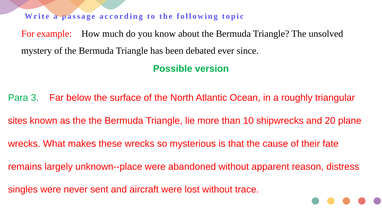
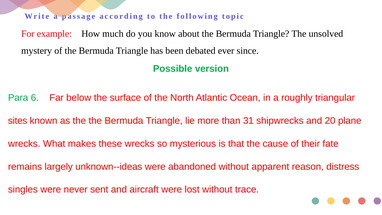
3: 3 -> 6
10: 10 -> 31
unknown--place: unknown--place -> unknown--ideas
